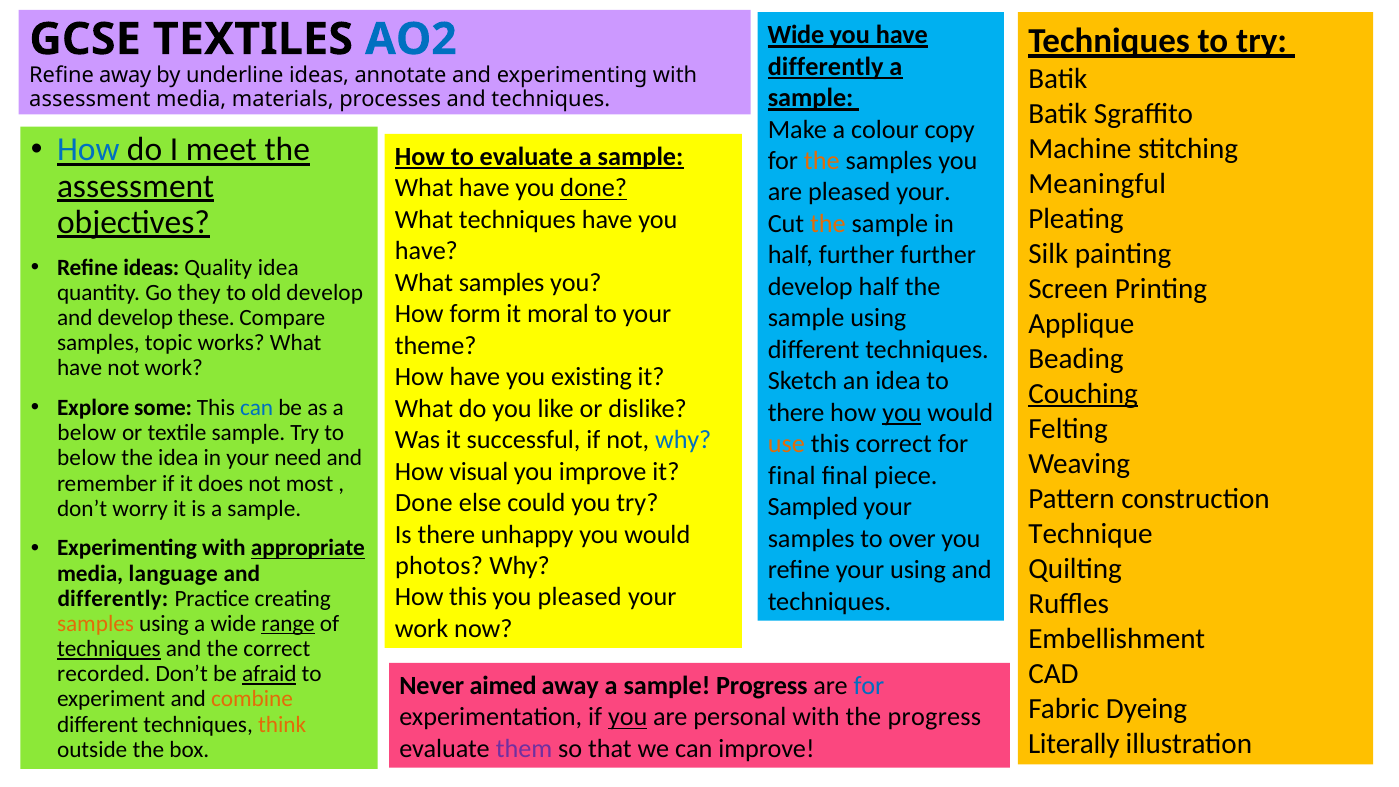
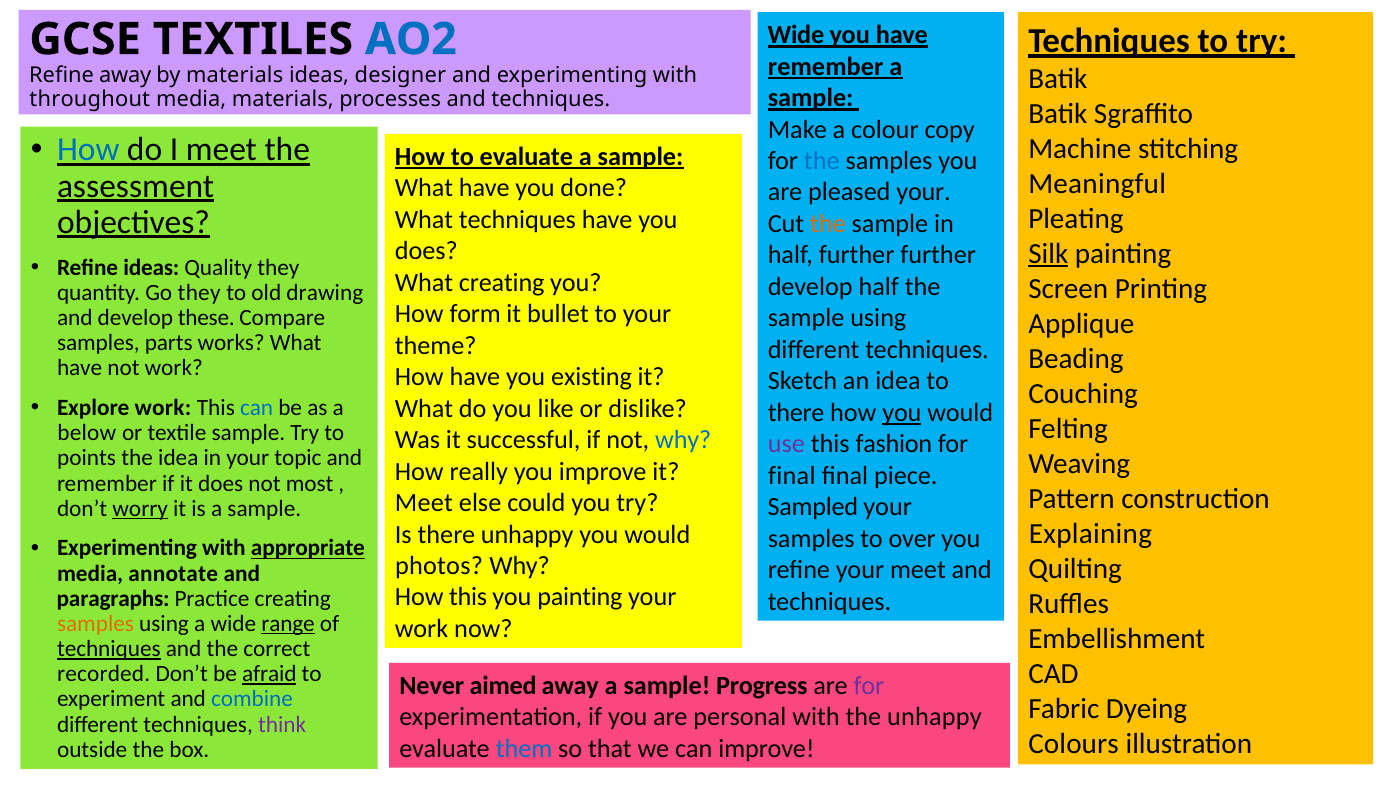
differently at (826, 66): differently -> remember
by underline: underline -> materials
annotate: annotate -> designer
assessment at (90, 99): assessment -> throughout
the at (822, 161) colour: orange -> blue
done at (594, 188) underline: present -> none
have at (426, 251): have -> does
Silk underline: none -> present
Quality idea: idea -> they
What samples: samples -> creating
old develop: develop -> drawing
moral: moral -> bullet
topic: topic -> parts
Couching underline: present -> none
Explore some: some -> work
use colour: orange -> purple
this correct: correct -> fashion
below at (86, 458): below -> points
need: need -> topic
visual: visual -> really
Done at (424, 503): Done -> Meet
worry underline: none -> present
Technique: Technique -> Explaining
your using: using -> meet
language: language -> annotate
you pleased: pleased -> painting
differently at (113, 599): differently -> paragraphs
for at (869, 685) colour: blue -> purple
combine colour: orange -> blue
you at (628, 717) underline: present -> none
the progress: progress -> unhappy
think colour: orange -> purple
Literally: Literally -> Colours
them colour: purple -> blue
